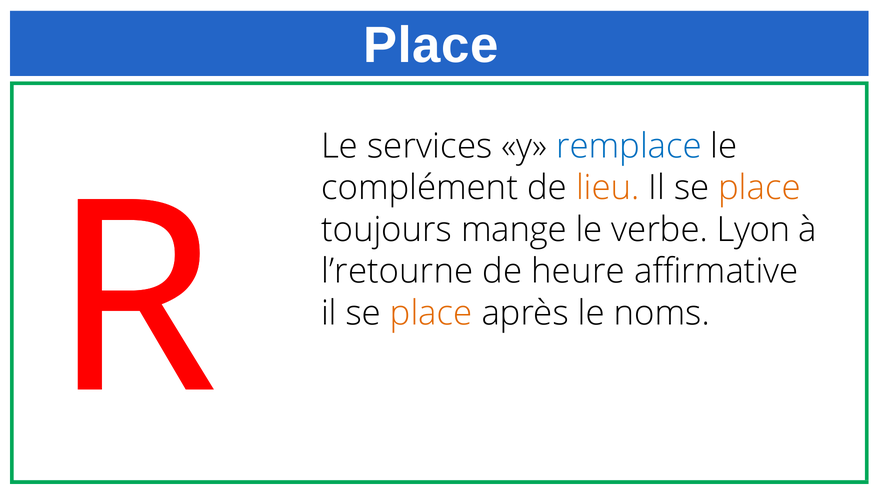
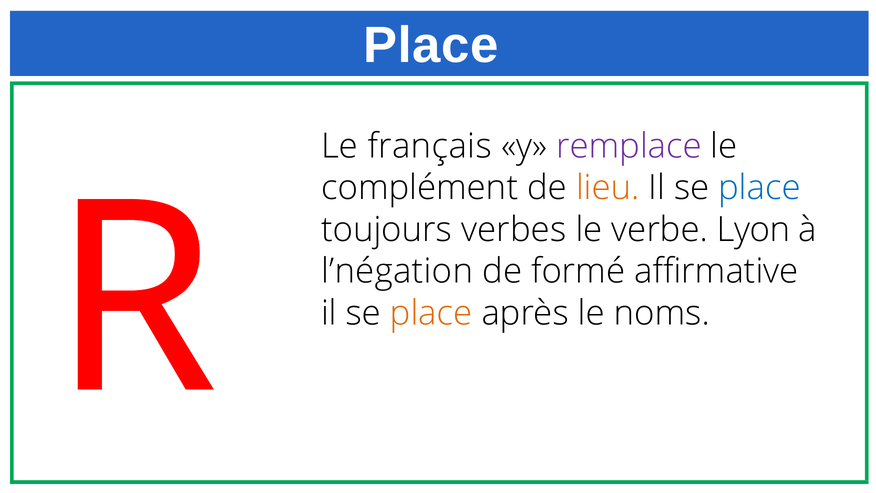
services: services -> français
remplace colour: blue -> purple
place at (760, 188) colour: orange -> blue
mange: mange -> verbes
l’retourne: l’retourne -> l’négation
heure: heure -> formé
